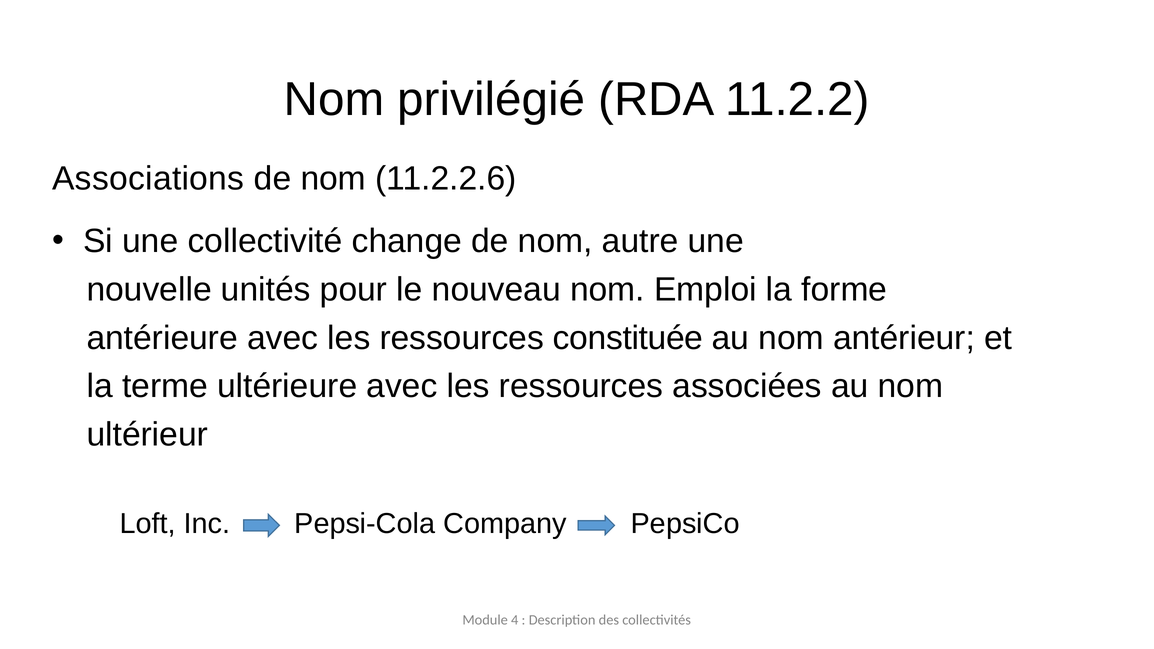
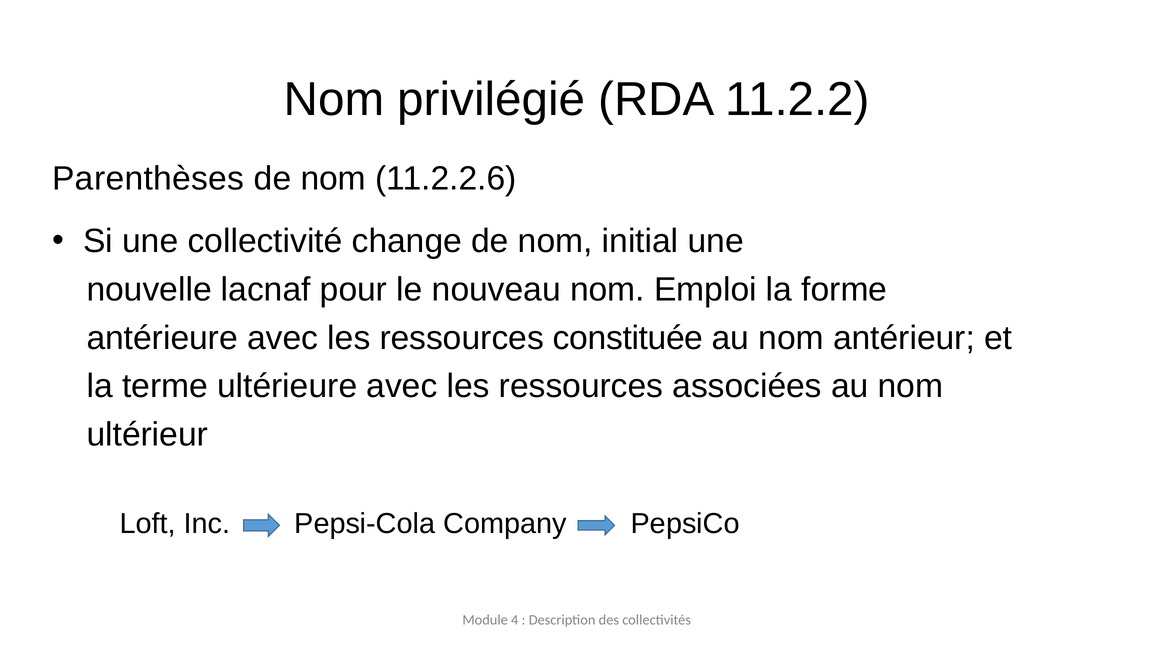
Associations: Associations -> Parenthèses
autre: autre -> initial
unités: unités -> lacnaf
